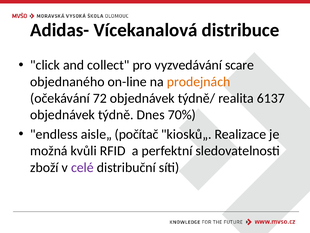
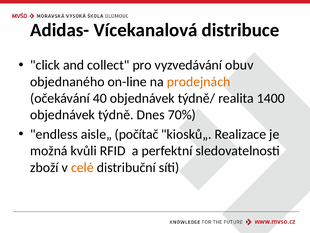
scare: scare -> obuv
72: 72 -> 40
6137: 6137 -> 1400
celé colour: purple -> orange
